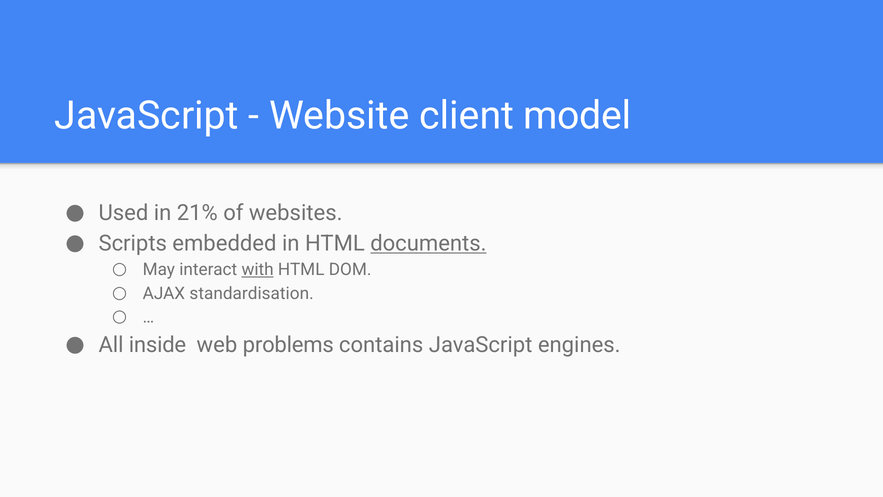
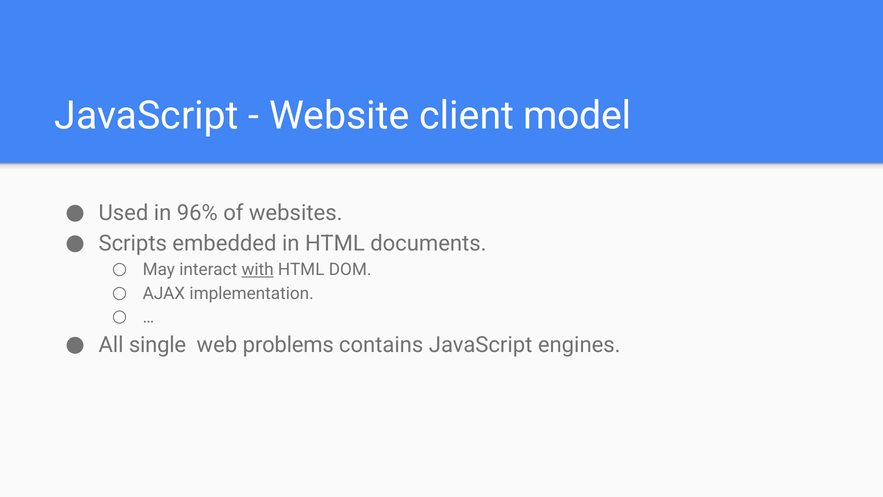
21%: 21% -> 96%
documents underline: present -> none
standardisation: standardisation -> implementation
inside: inside -> single
